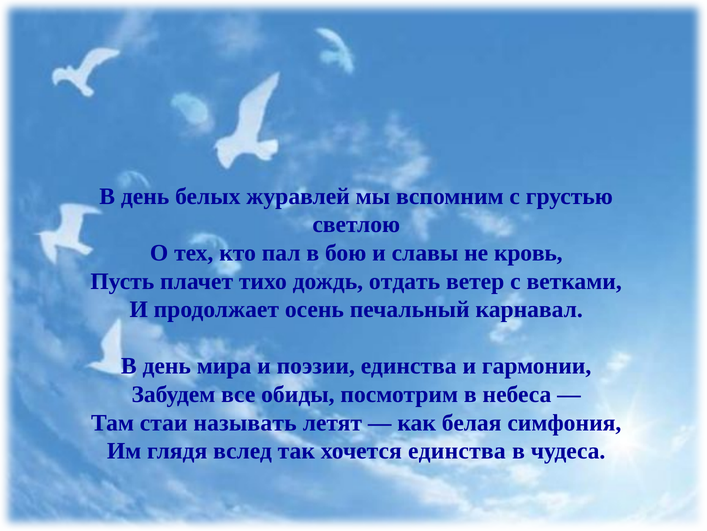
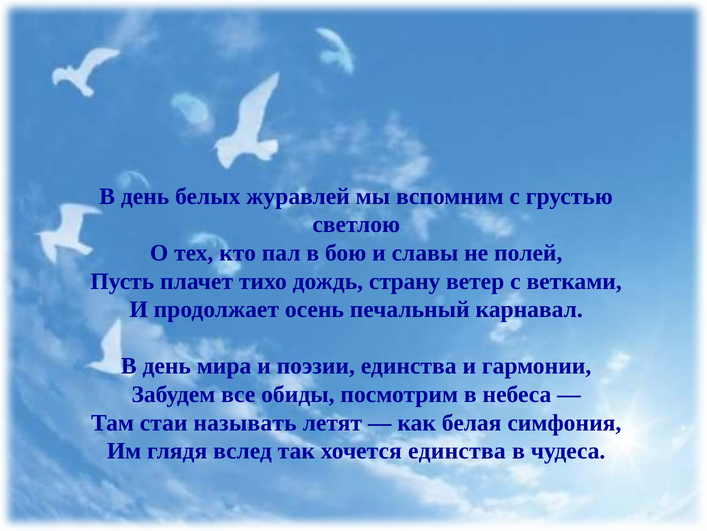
кровь: кровь -> полей
отдать: отдать -> страну
